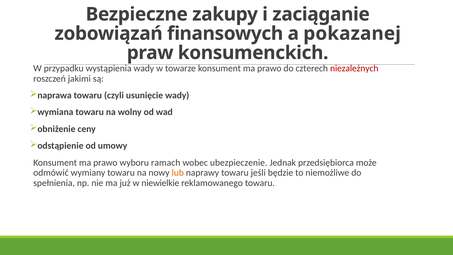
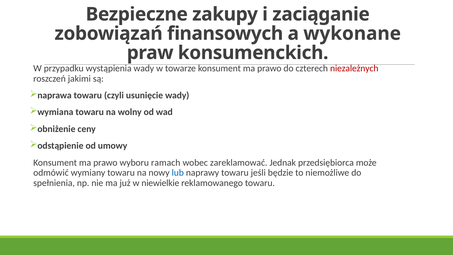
pokazanej: pokazanej -> wykonane
ubezpieczenie: ubezpieczenie -> zareklamować
lub colour: orange -> blue
